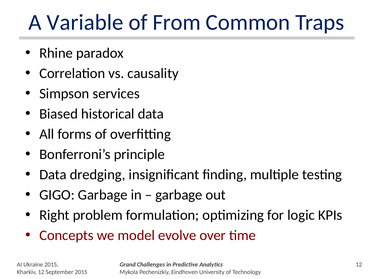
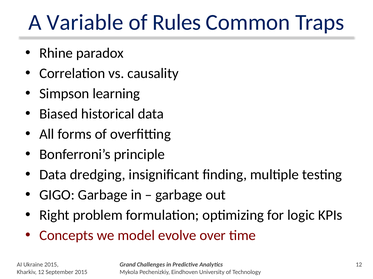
From: From -> Rules
services: services -> learning
